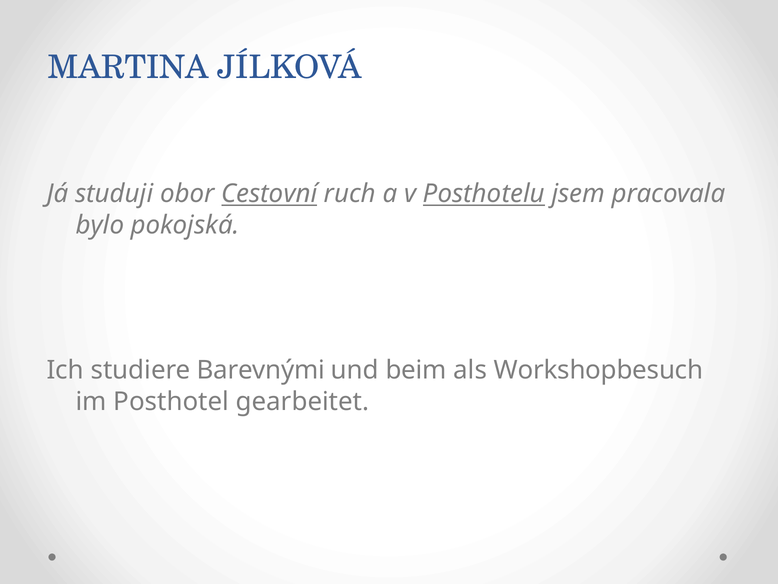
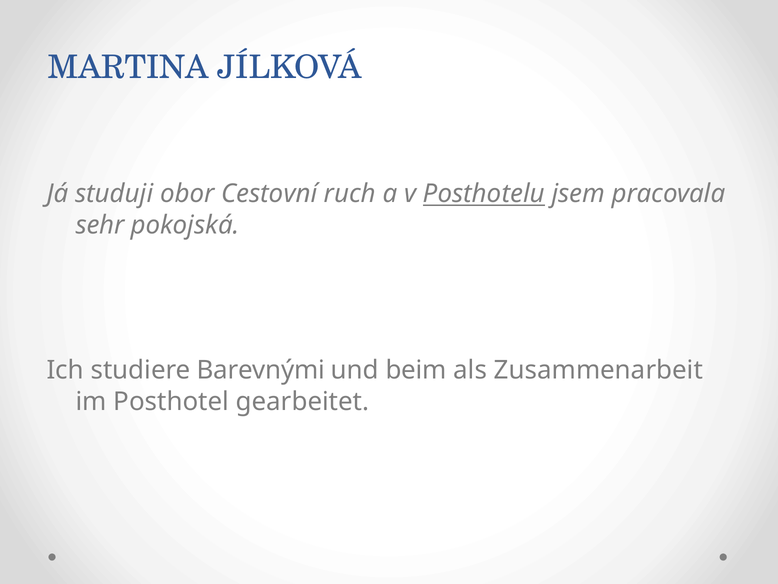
Cestovní underline: present -> none
bylo: bylo -> sehr
Workshopbesuch: Workshopbesuch -> Zusammenarbeit
